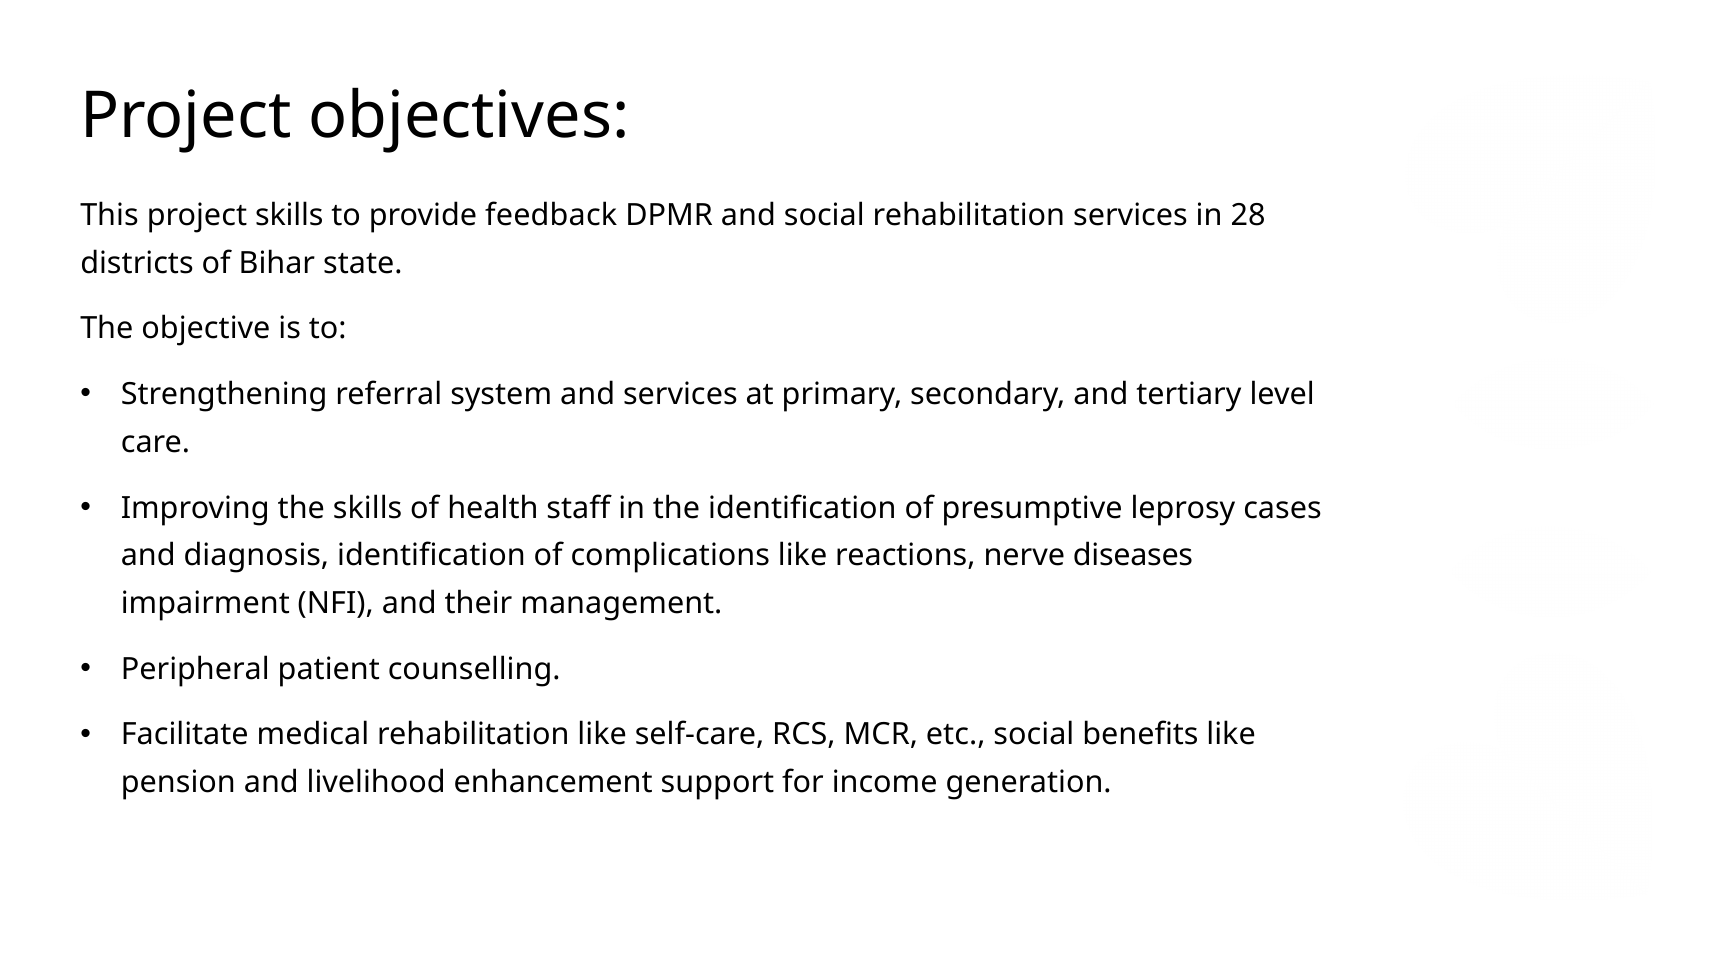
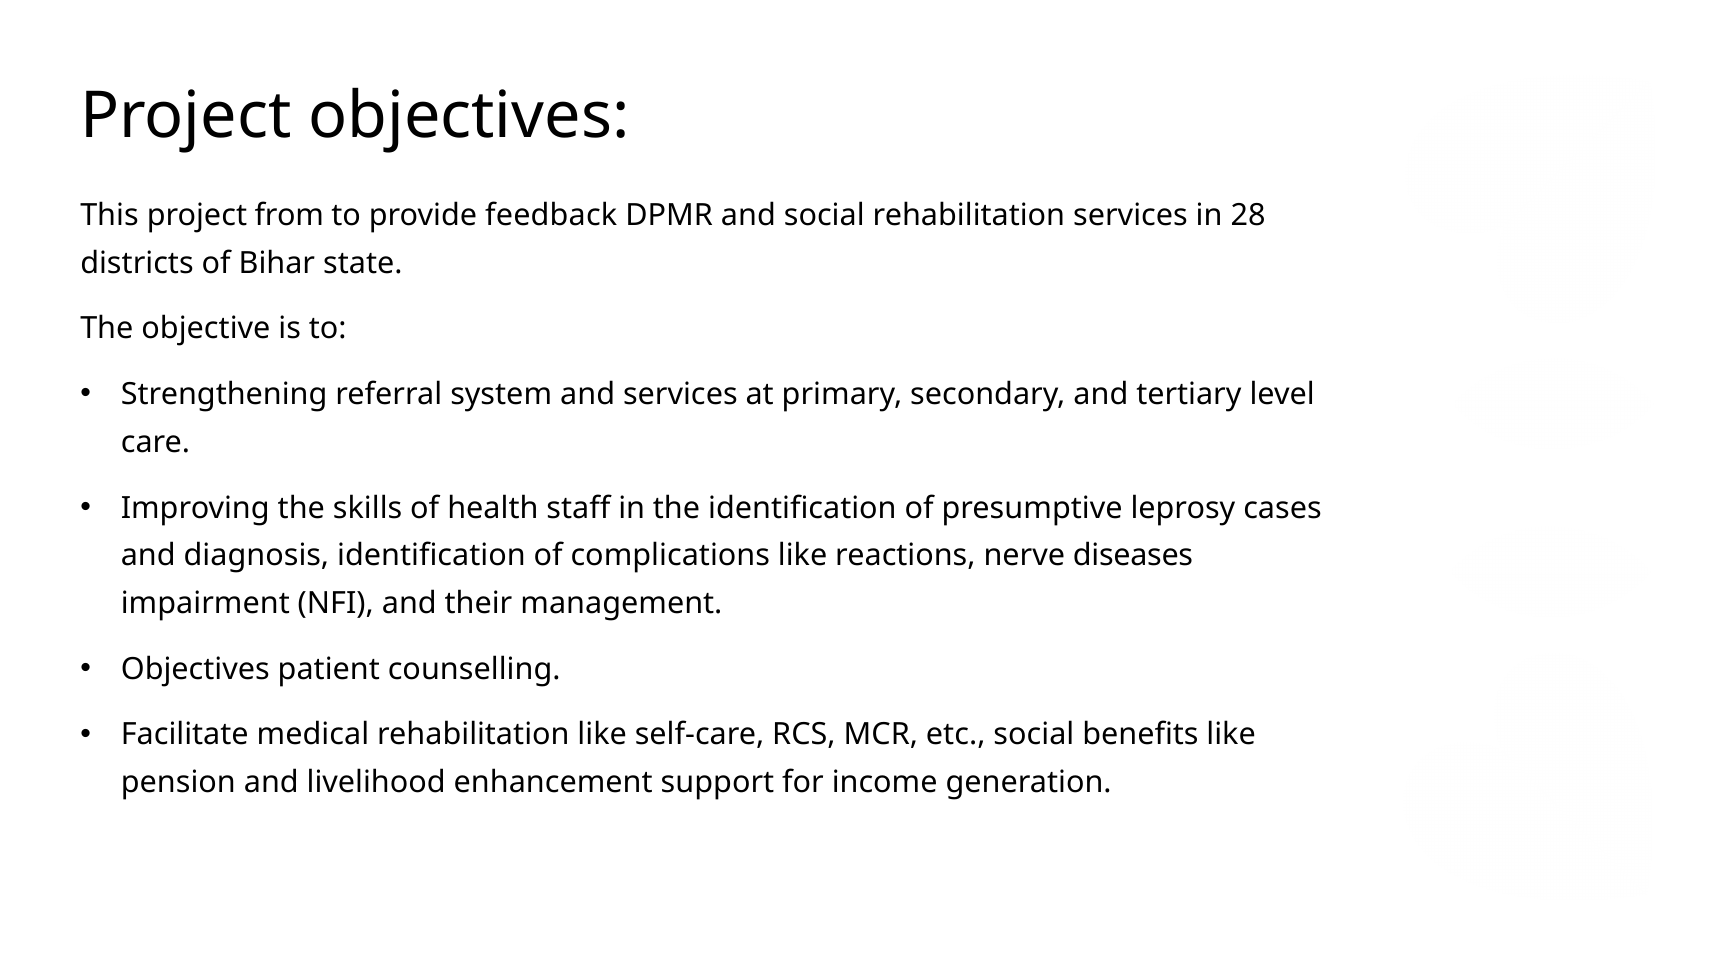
project skills: skills -> from
Peripheral at (195, 669): Peripheral -> Objectives
